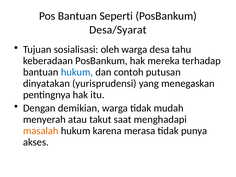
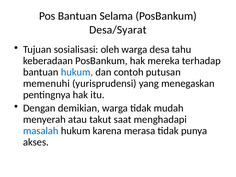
Seperti: Seperti -> Selama
dinyatakan: dinyatakan -> memenuhi
masalah colour: orange -> blue
